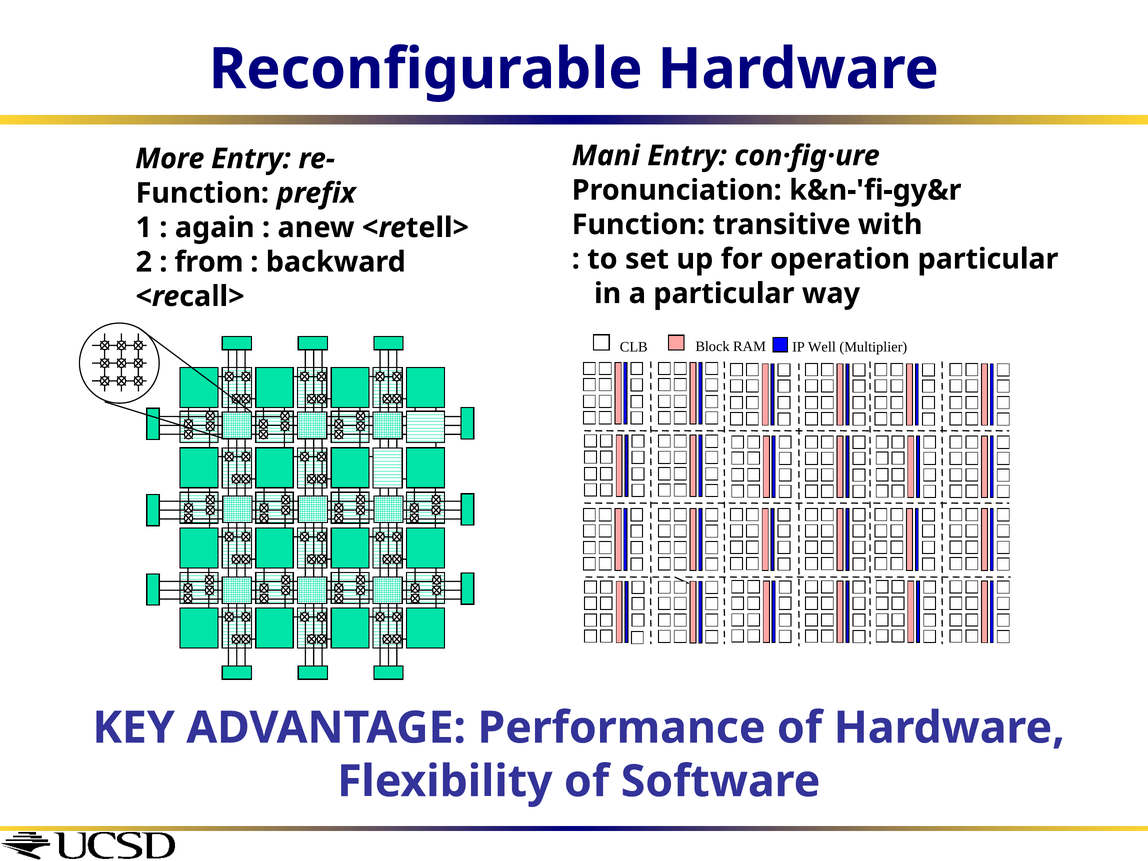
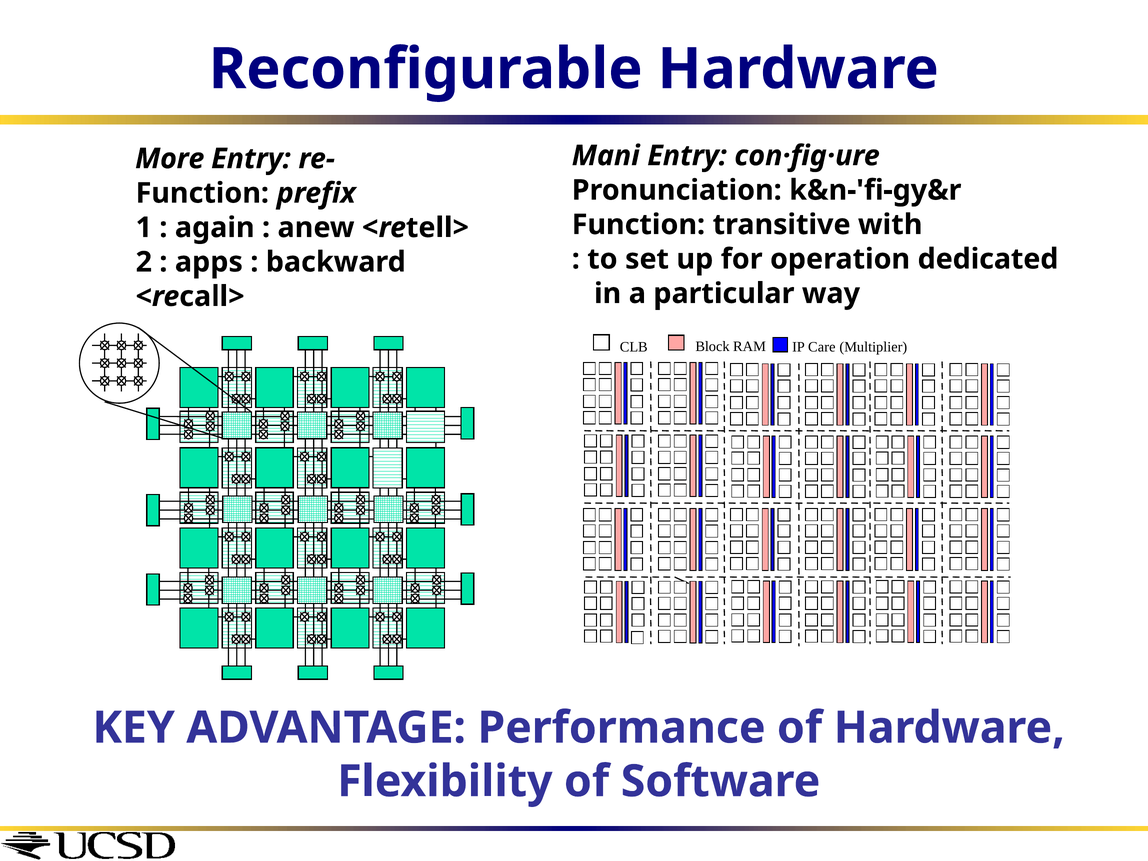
operation particular: particular -> dedicated
from: from -> apps
Well: Well -> Care
